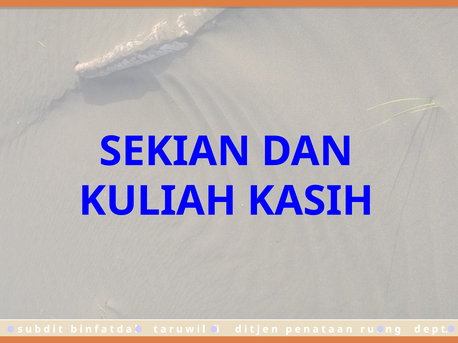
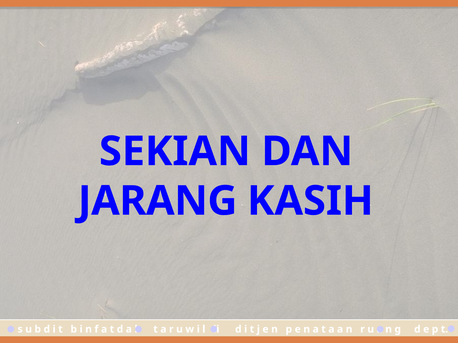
KULIAH: KULIAH -> JARANG
